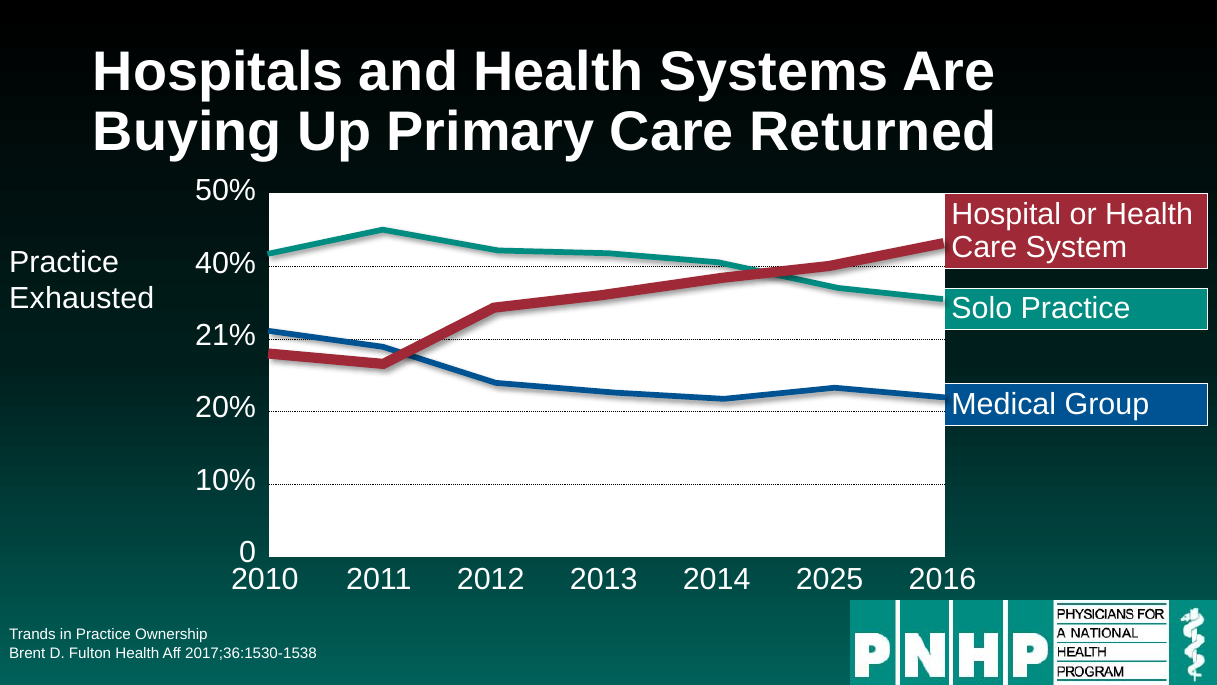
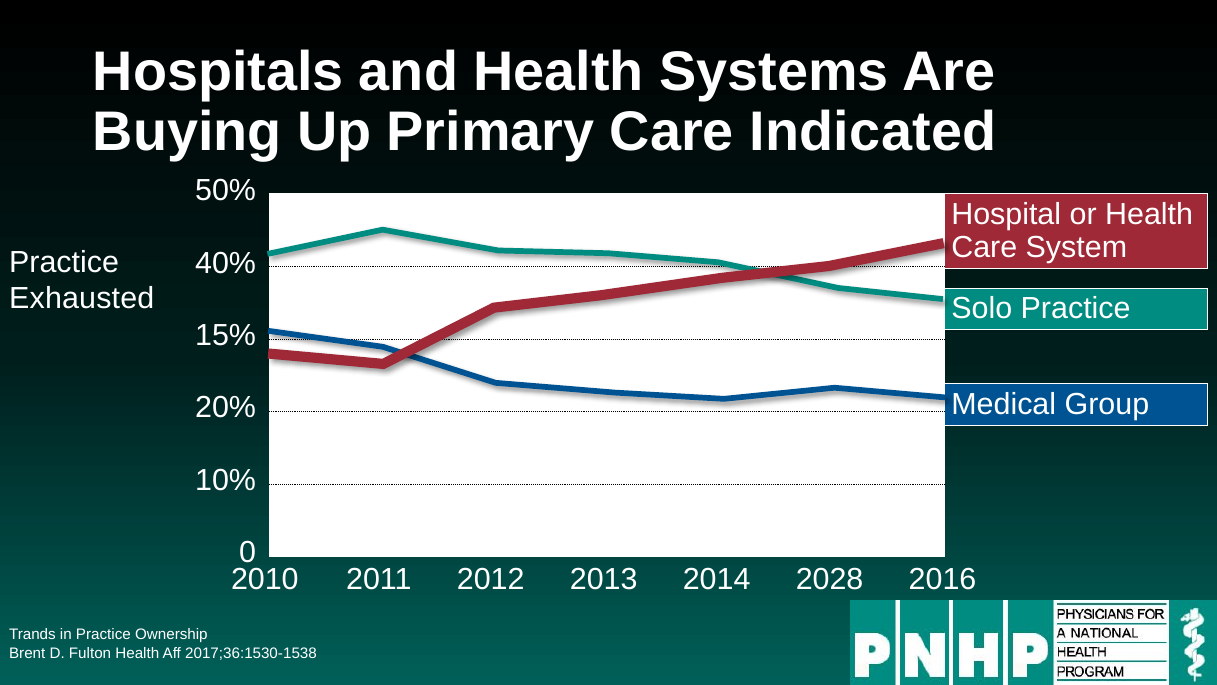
Returned: Returned -> Indicated
21%: 21% -> 15%
2025: 2025 -> 2028
